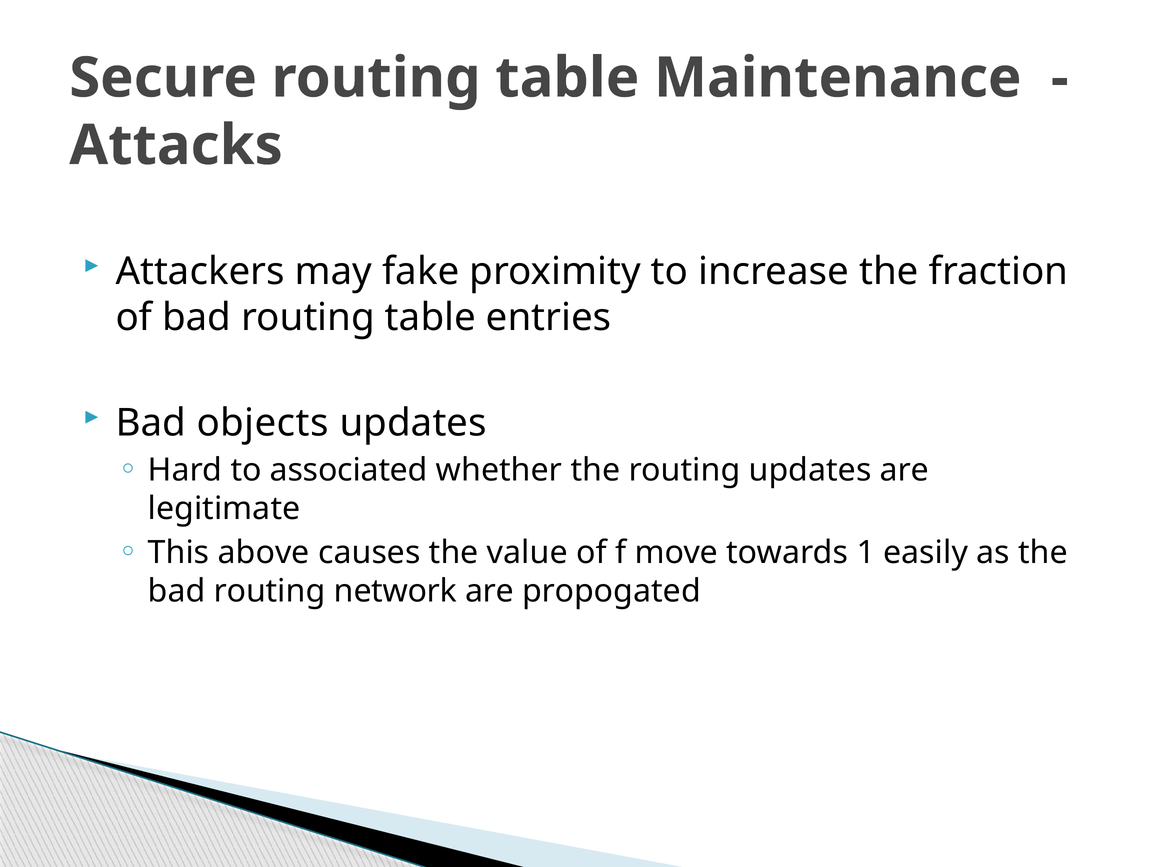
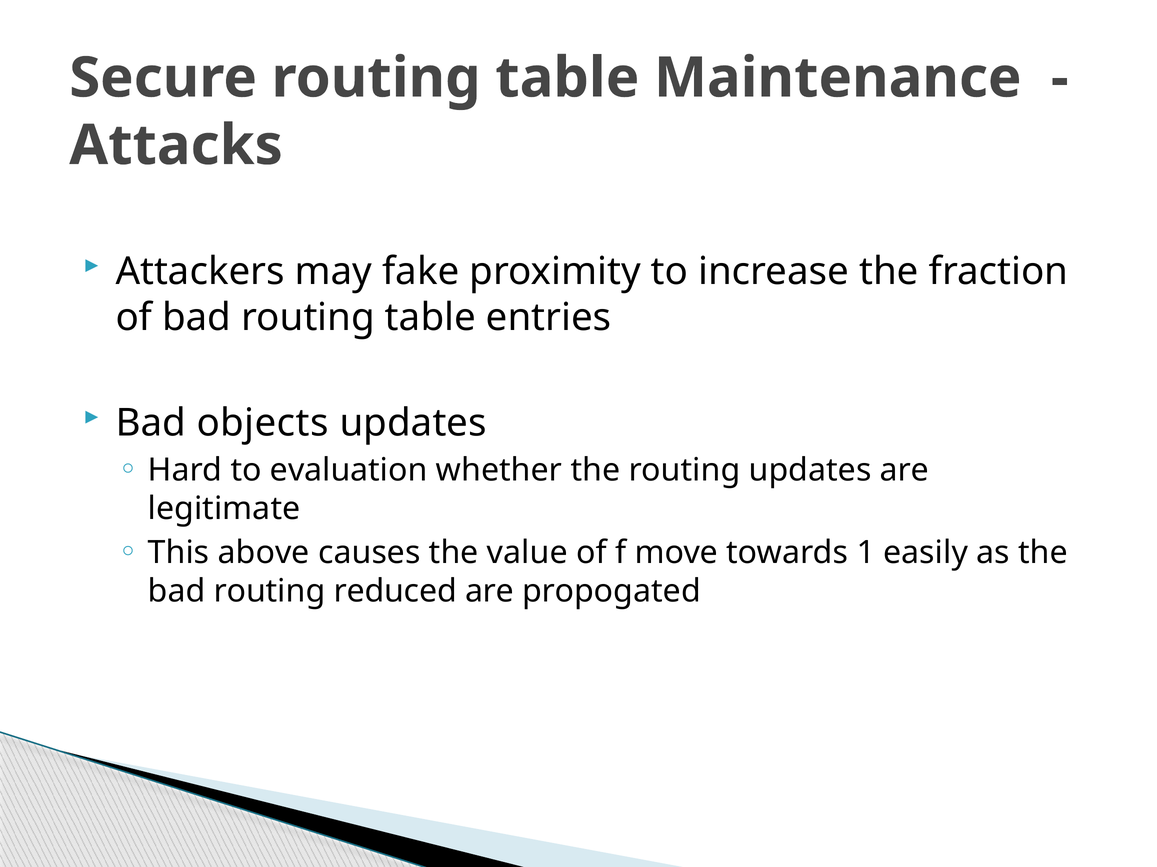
associated: associated -> evaluation
network: network -> reduced
